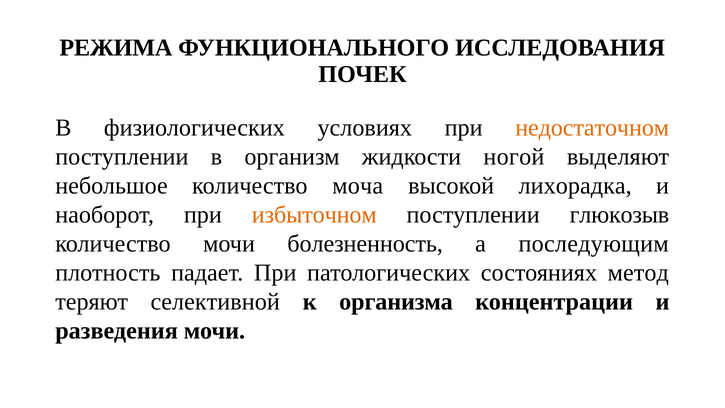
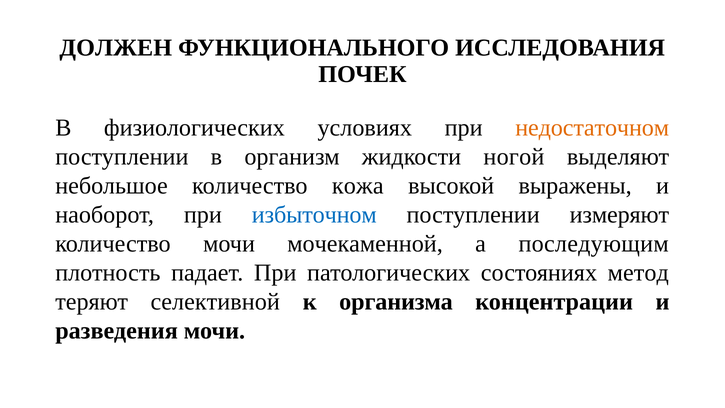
РЕЖИМА: РЕЖИМА -> ДОЛЖЕН
моча: моча -> кожа
лихорадка: лихорадка -> выражены
избыточном colour: orange -> blue
глюкозыв: глюкозыв -> измеряют
болезненность: болезненность -> мочекаменной
